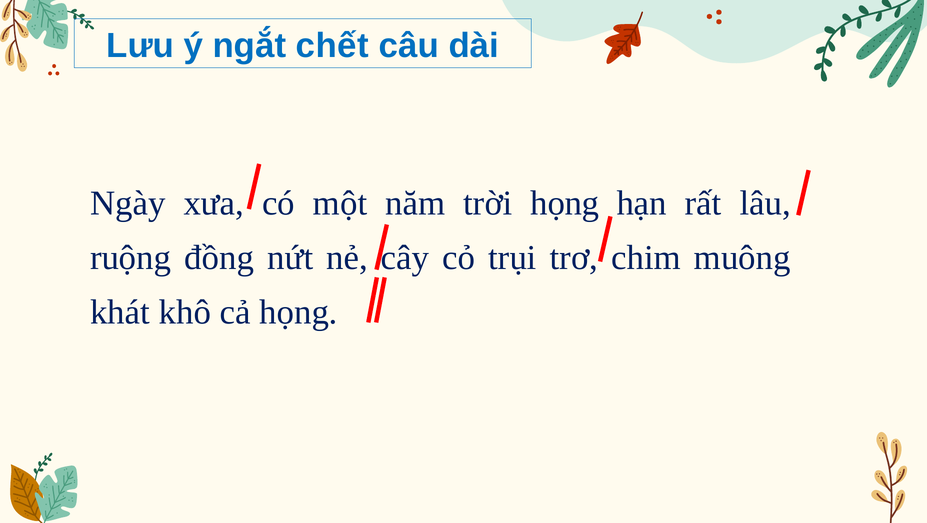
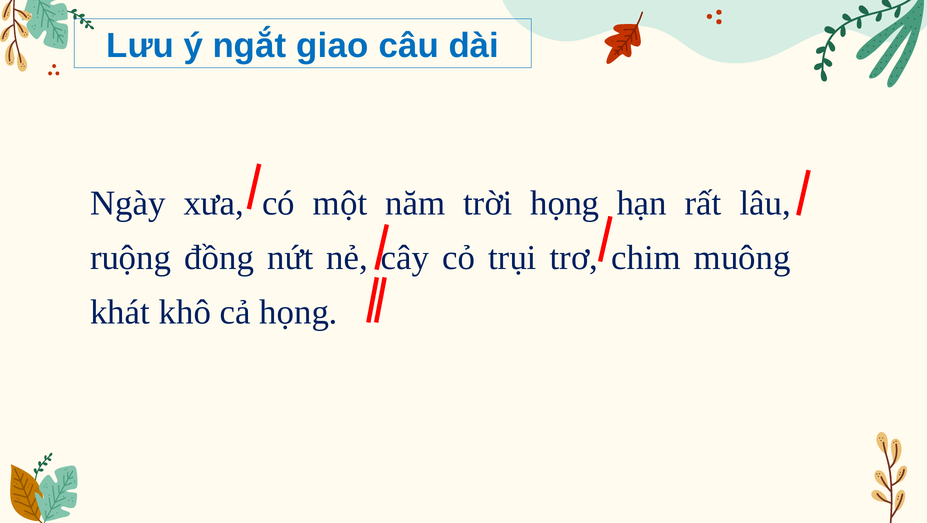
chết: chết -> giao
